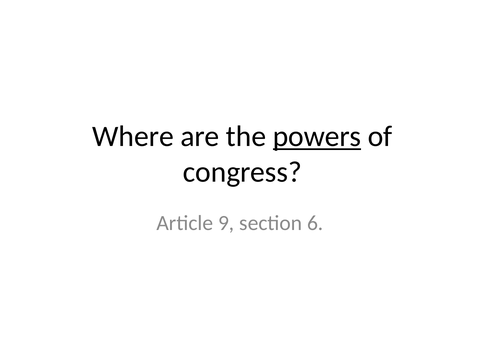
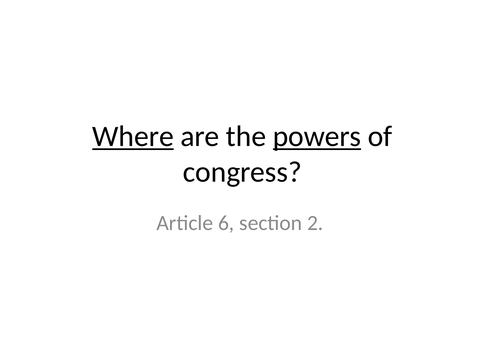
Where underline: none -> present
9: 9 -> 6
6: 6 -> 2
